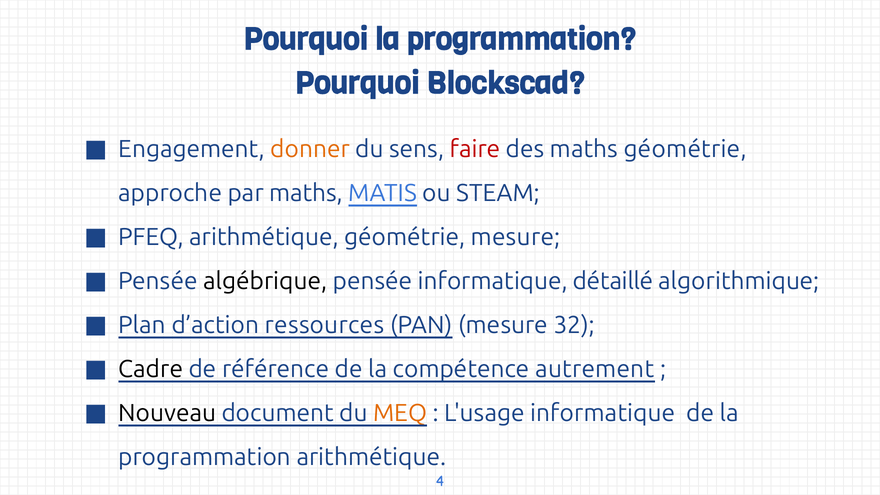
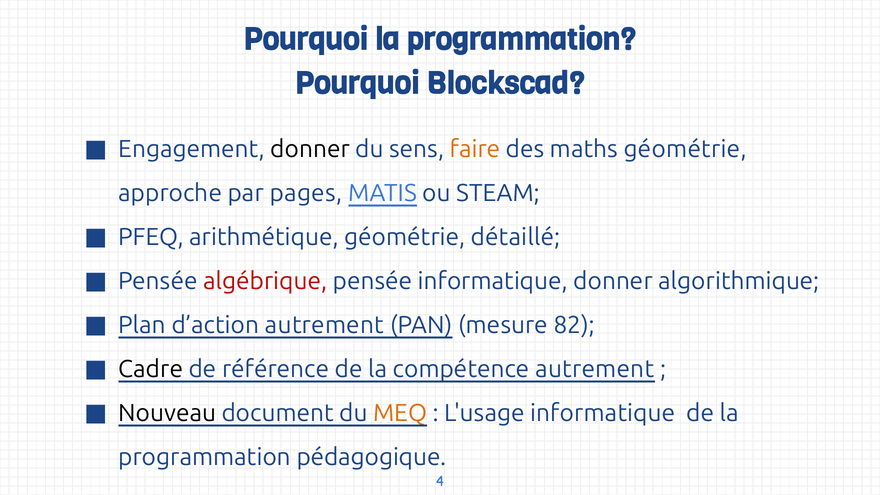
donner at (310, 149) colour: orange -> black
faire colour: red -> orange
par maths: maths -> pages
géométrie mesure: mesure -> détaillé
algébrique colour: black -> red
informatique détaillé: détaillé -> donner
d’action ressources: ressources -> autrement
32: 32 -> 82
programmation arithmétique: arithmétique -> pédagogique
